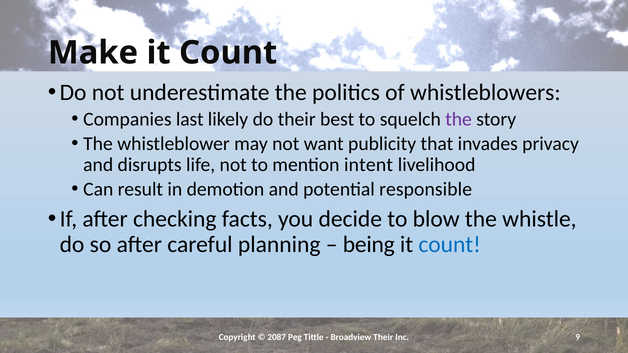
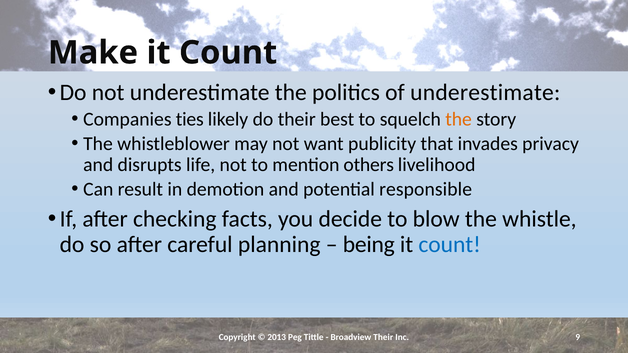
of whistleblowers: whistleblowers -> underestimate
last: last -> ties
the at (459, 119) colour: purple -> orange
intent: intent -> others
2087: 2087 -> 2013
